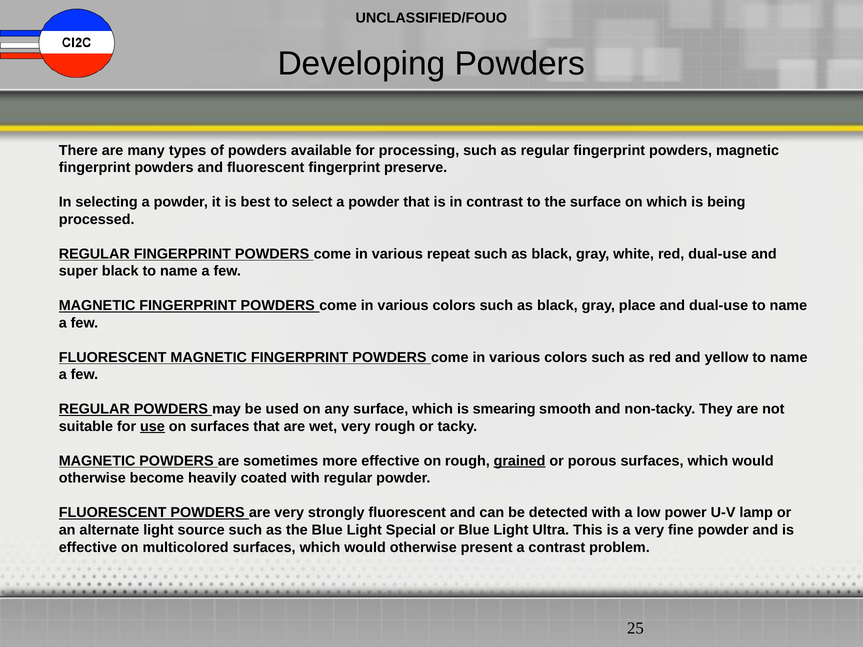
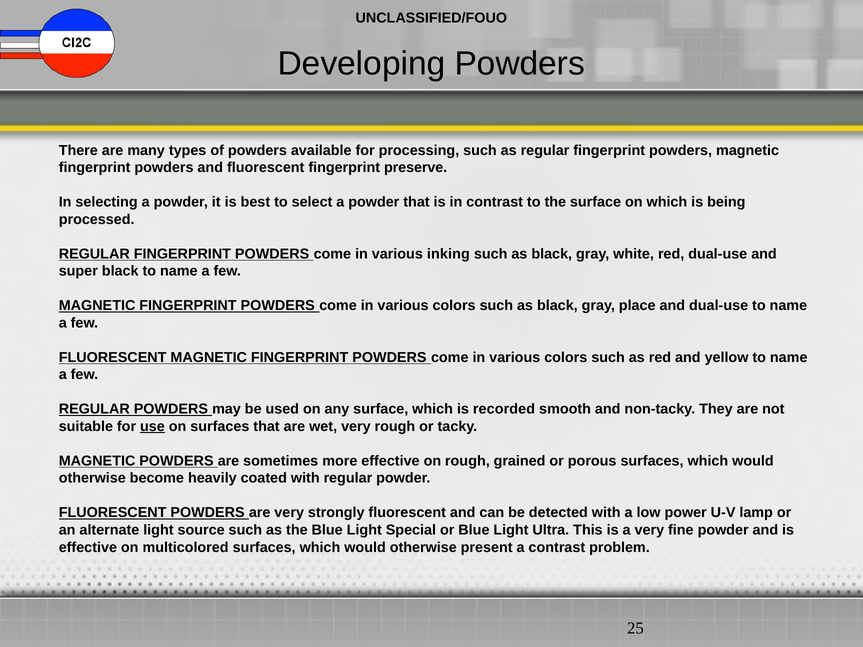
repeat: repeat -> inking
smearing: smearing -> recorded
grained underline: present -> none
